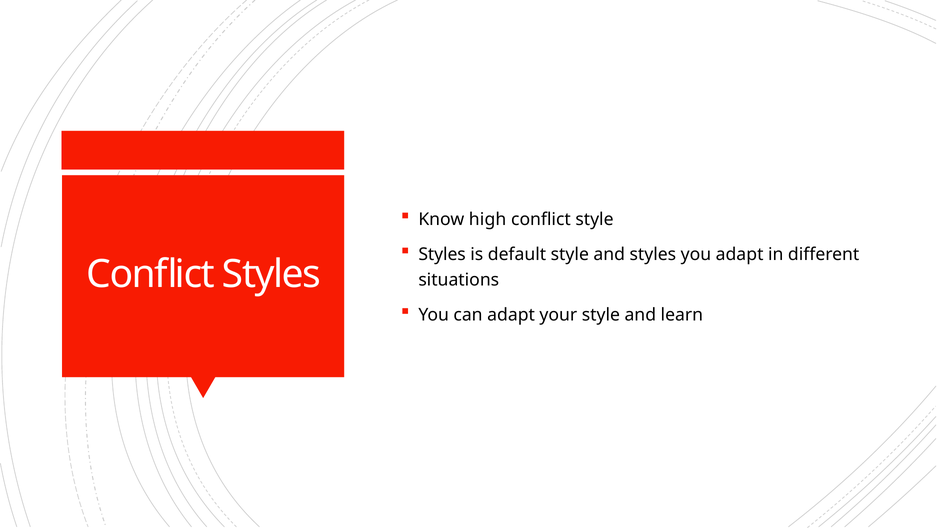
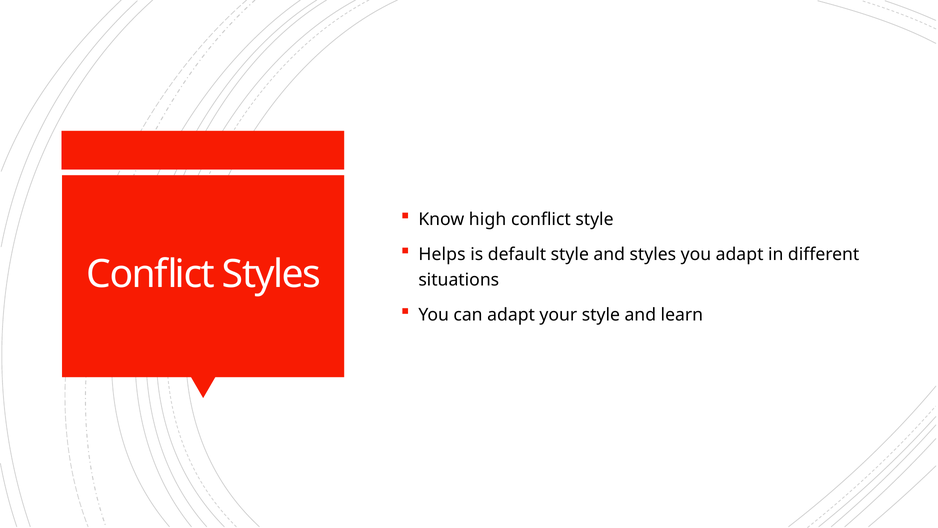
Styles at (442, 254): Styles -> Helps
